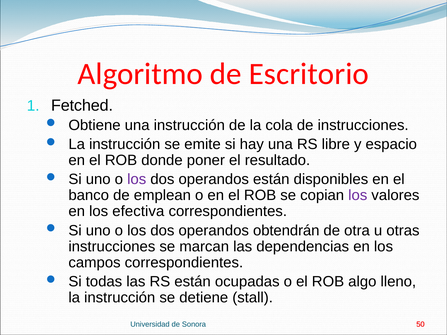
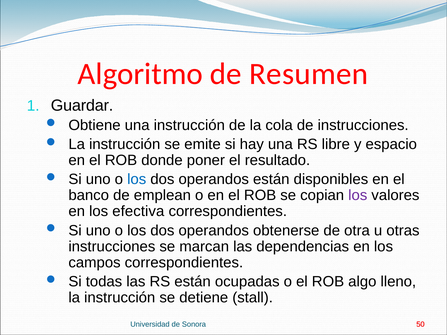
Escritorio: Escritorio -> Resumen
Fetched: Fetched -> Guardar
los at (137, 179) colour: purple -> blue
obtendrán: obtendrán -> obtenerse
